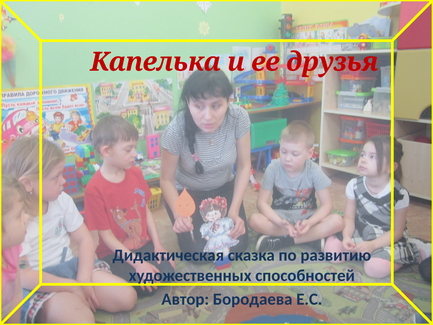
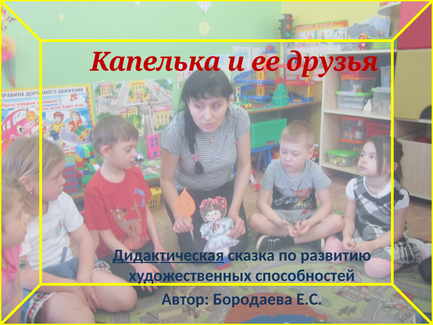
Дидактическая underline: none -> present
